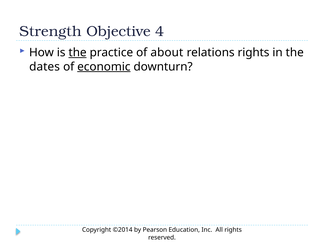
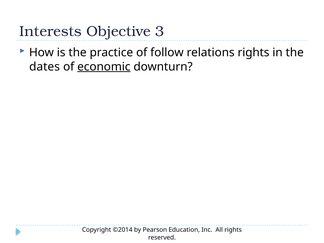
Strength: Strength -> Interests
4: 4 -> 3
the at (78, 53) underline: present -> none
about: about -> follow
